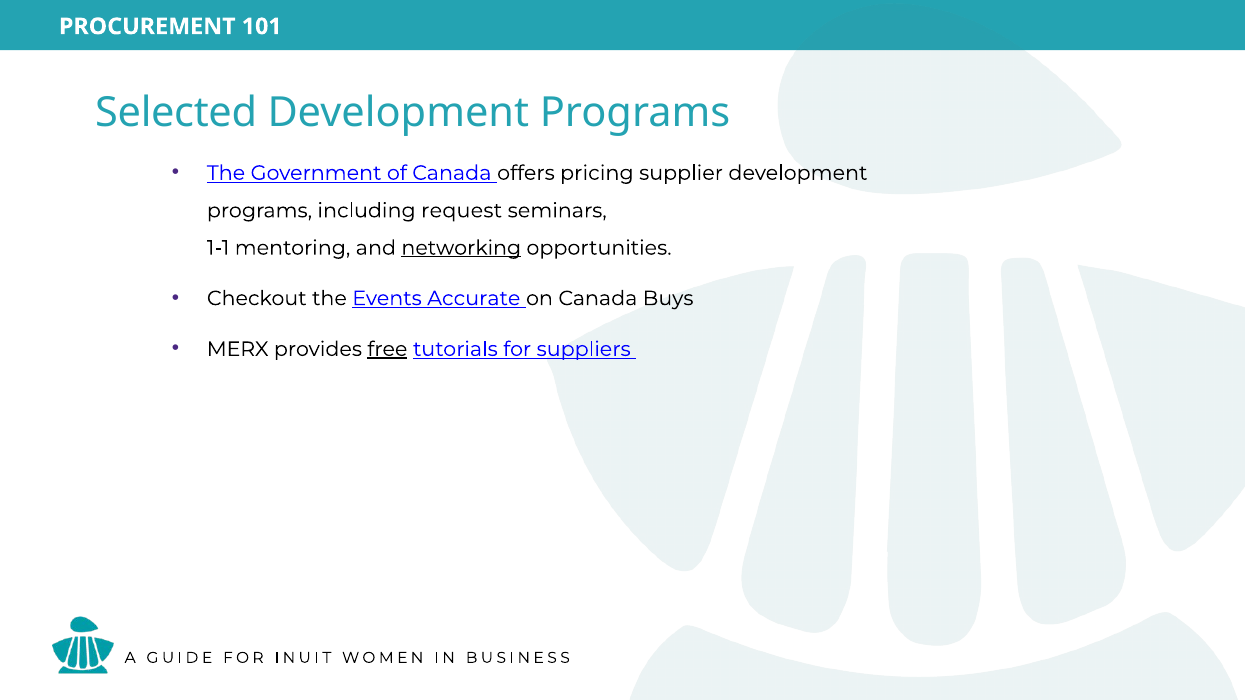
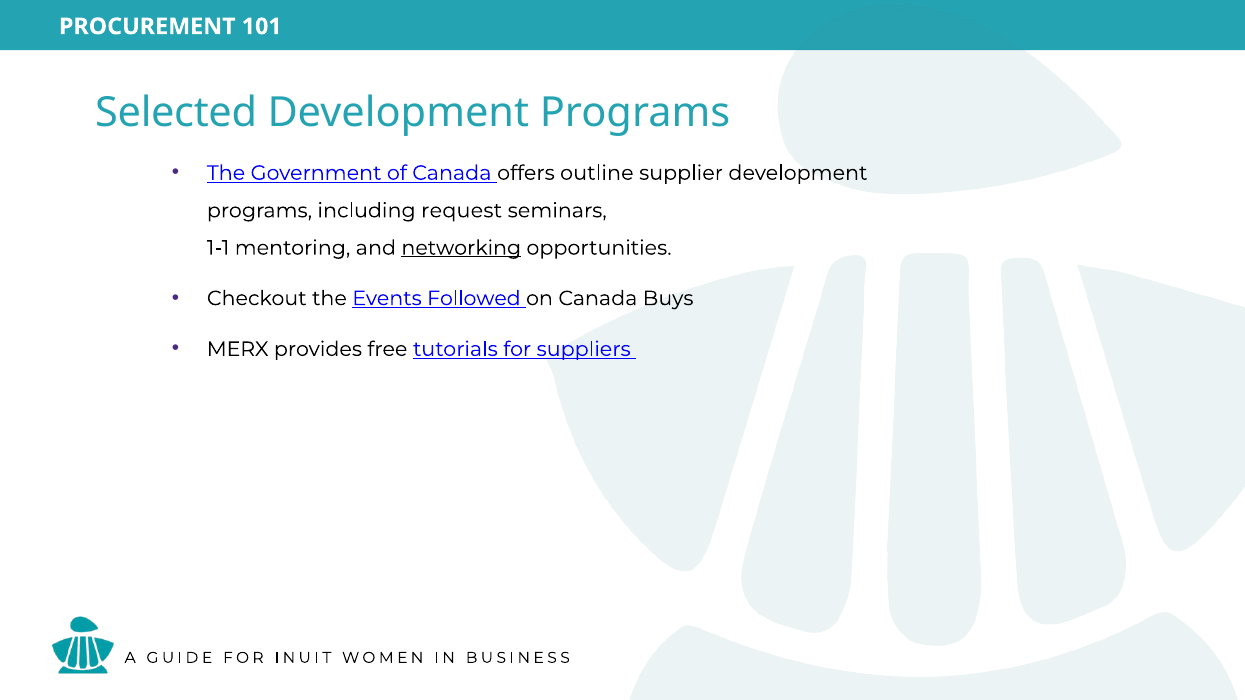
pricing: pricing -> outline
Accurate: Accurate -> Followed
free underline: present -> none
